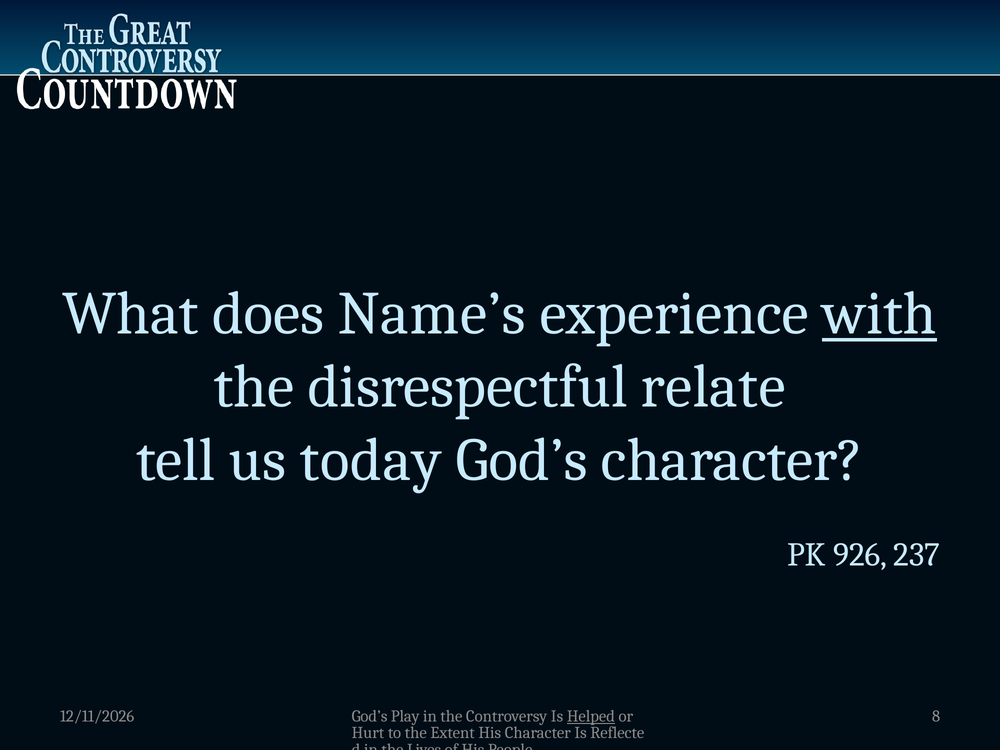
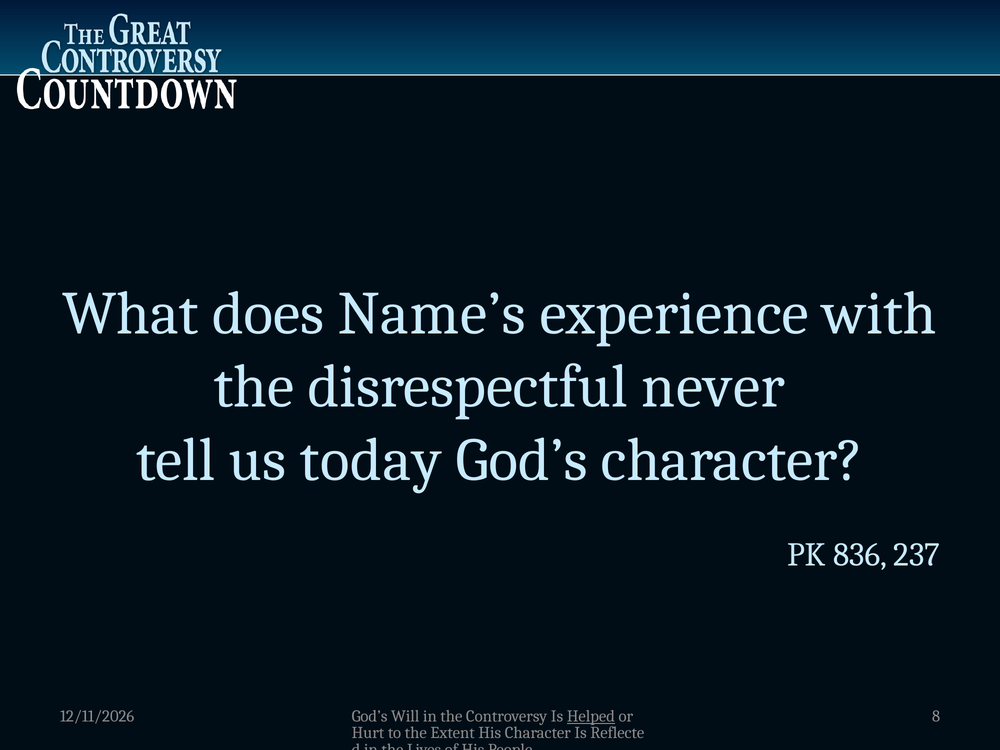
with underline: present -> none
relate: relate -> never
926: 926 -> 836
Play: Play -> Will
